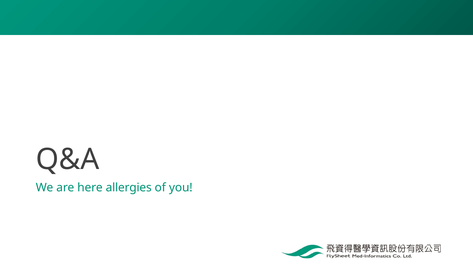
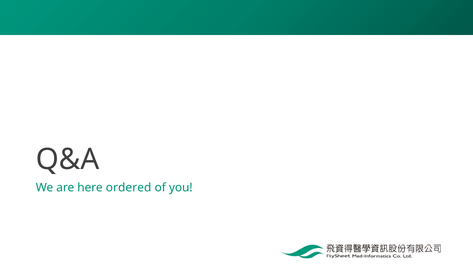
allergies: allergies -> ordered
